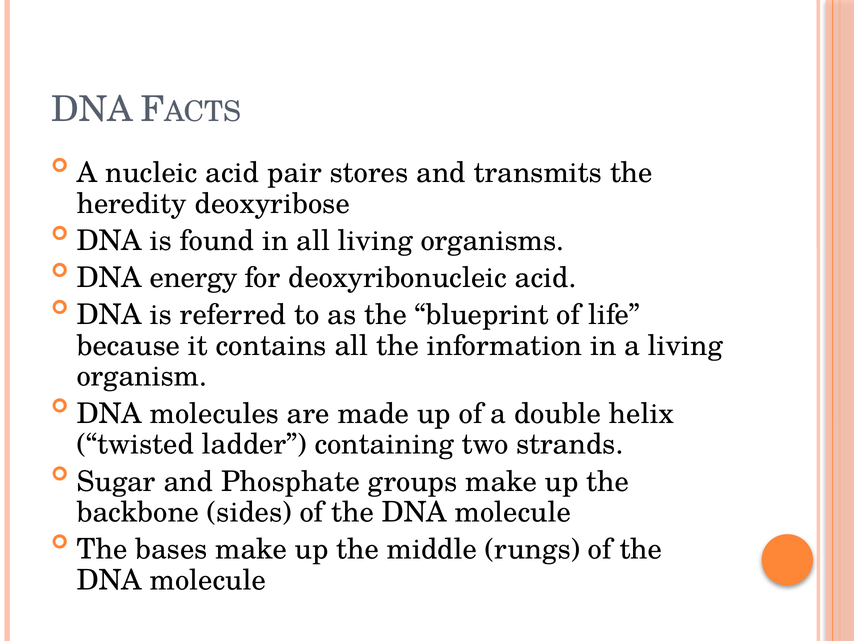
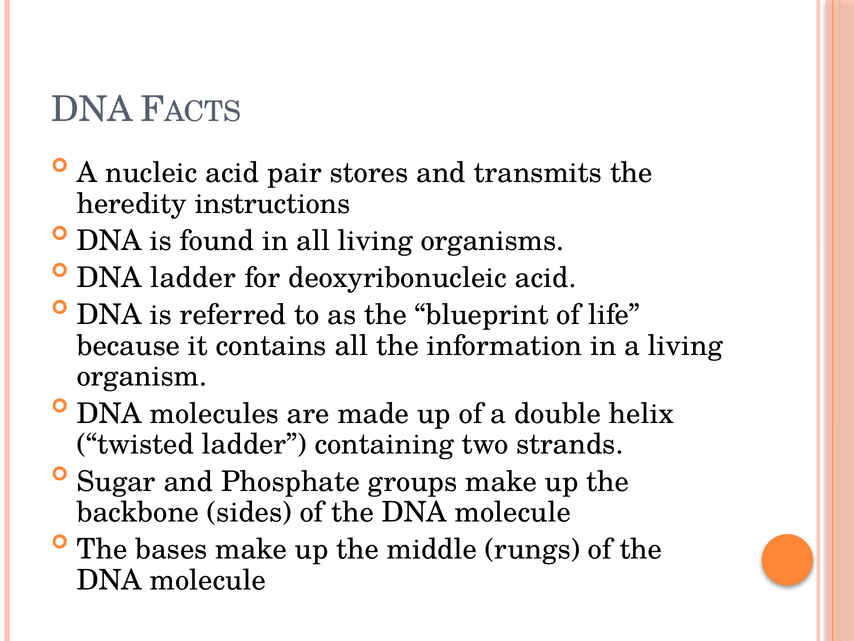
deoxyribose: deoxyribose -> instructions
DNA energy: energy -> ladder
